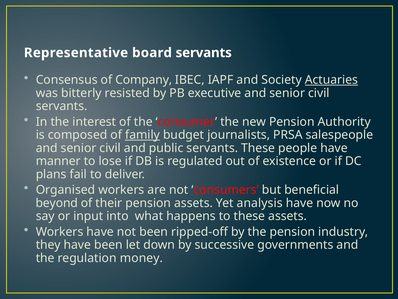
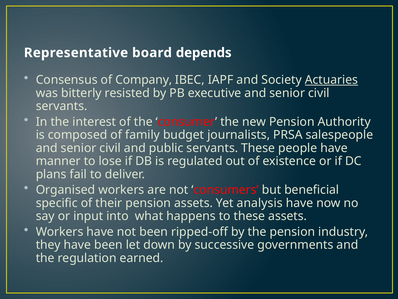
board servants: servants -> depends
family underline: present -> none
beyond: beyond -> specific
money: money -> earned
